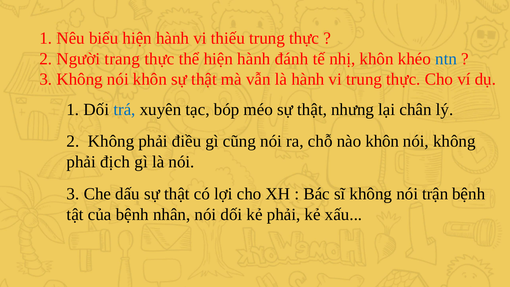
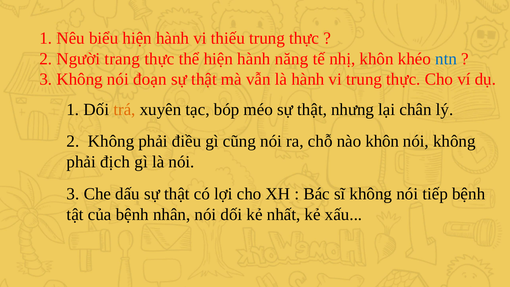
đánh: đánh -> năng
nói khôn: khôn -> đoạn
trá colour: blue -> orange
trận: trận -> tiếp
kẻ phải: phải -> nhất
